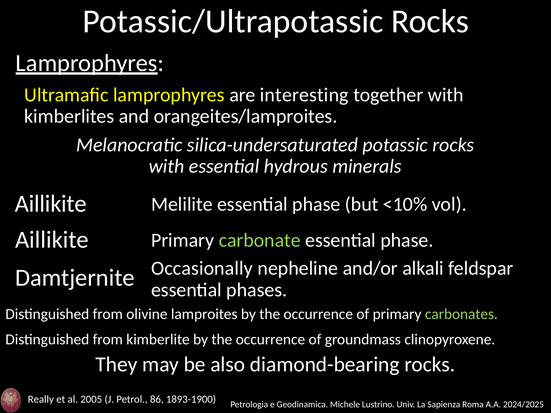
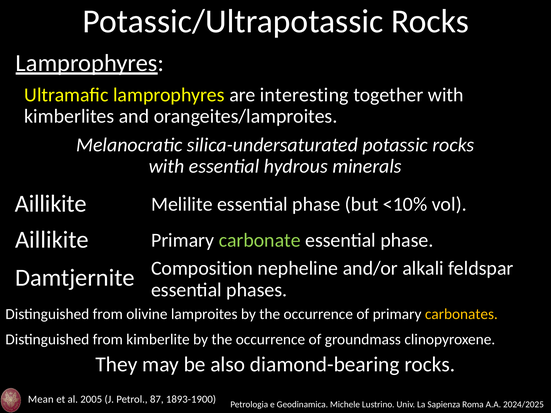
Occasionally: Occasionally -> Composition
carbonates colour: light green -> yellow
Really: Really -> Mean
86: 86 -> 87
